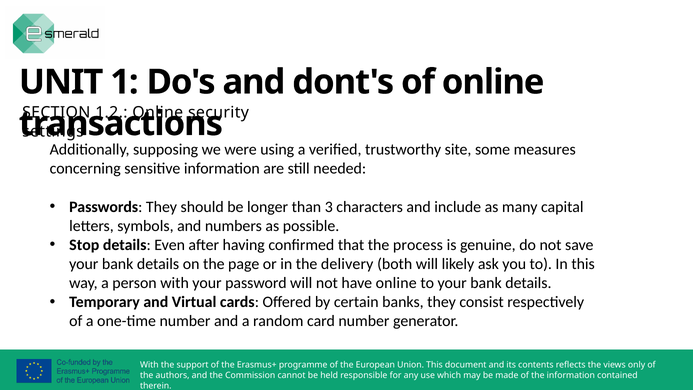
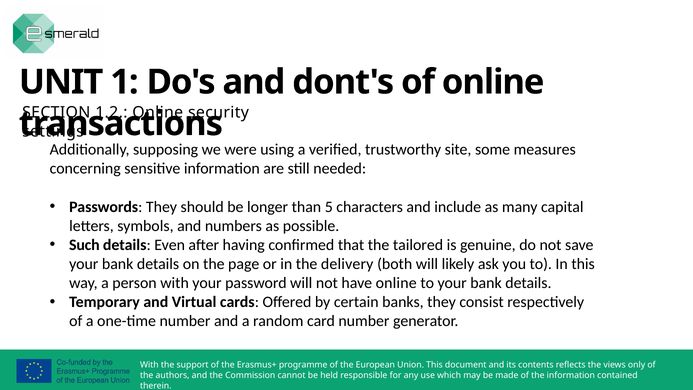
3: 3 -> 5
Stop: Stop -> Such
process: process -> tailored
